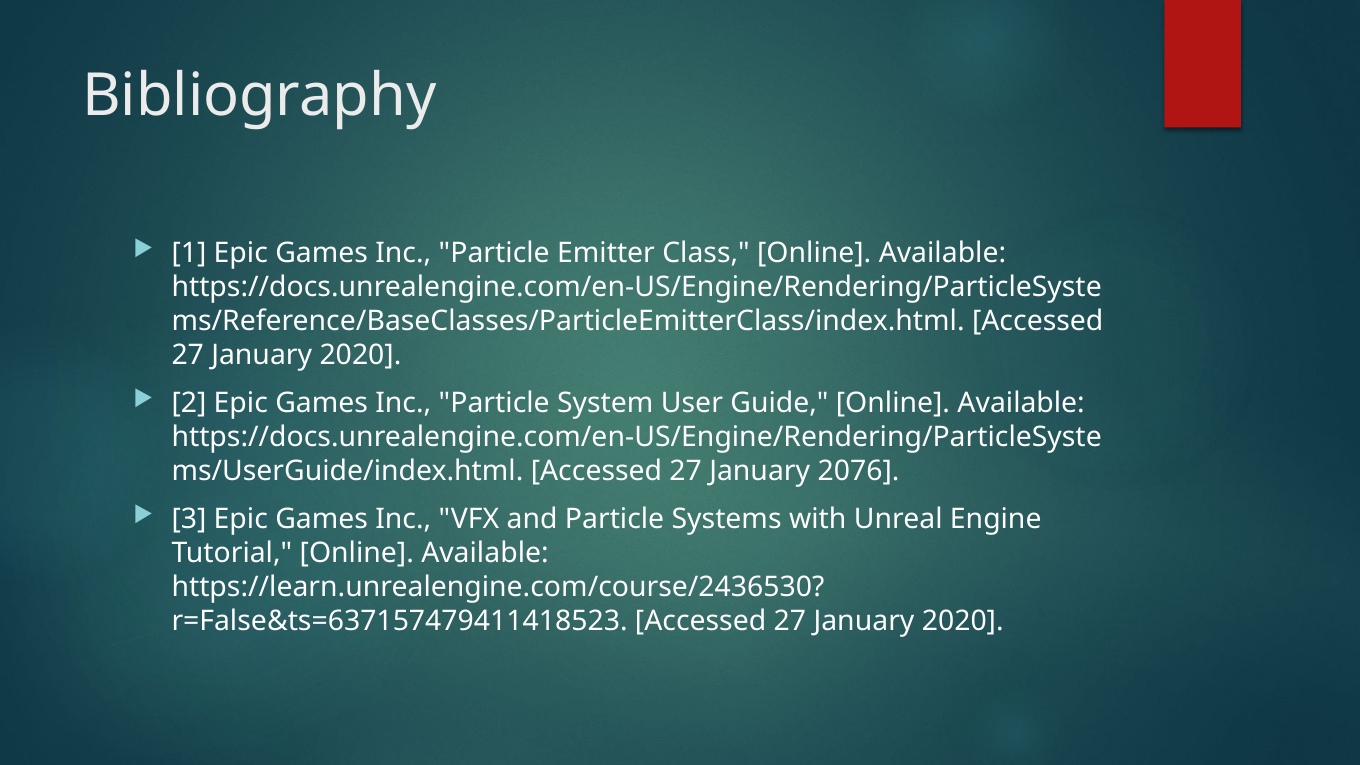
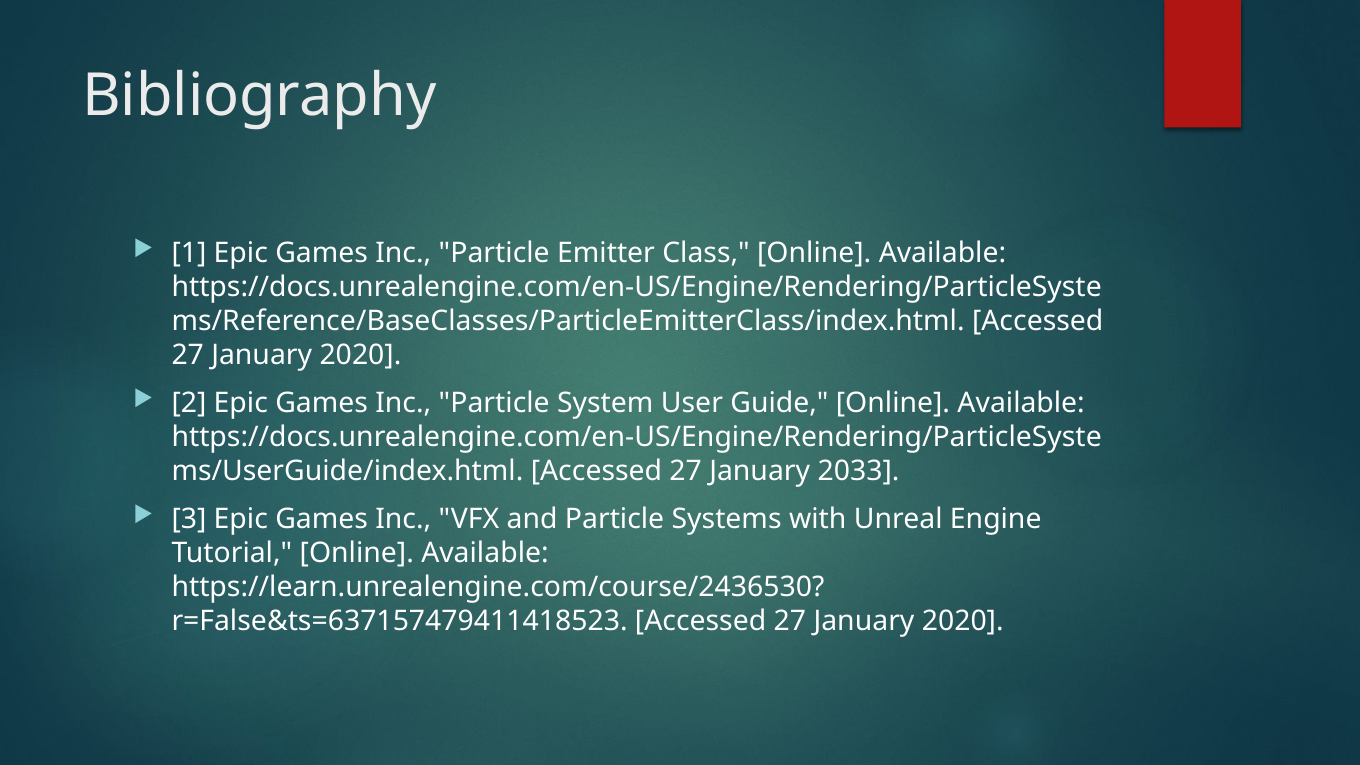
2076: 2076 -> 2033
